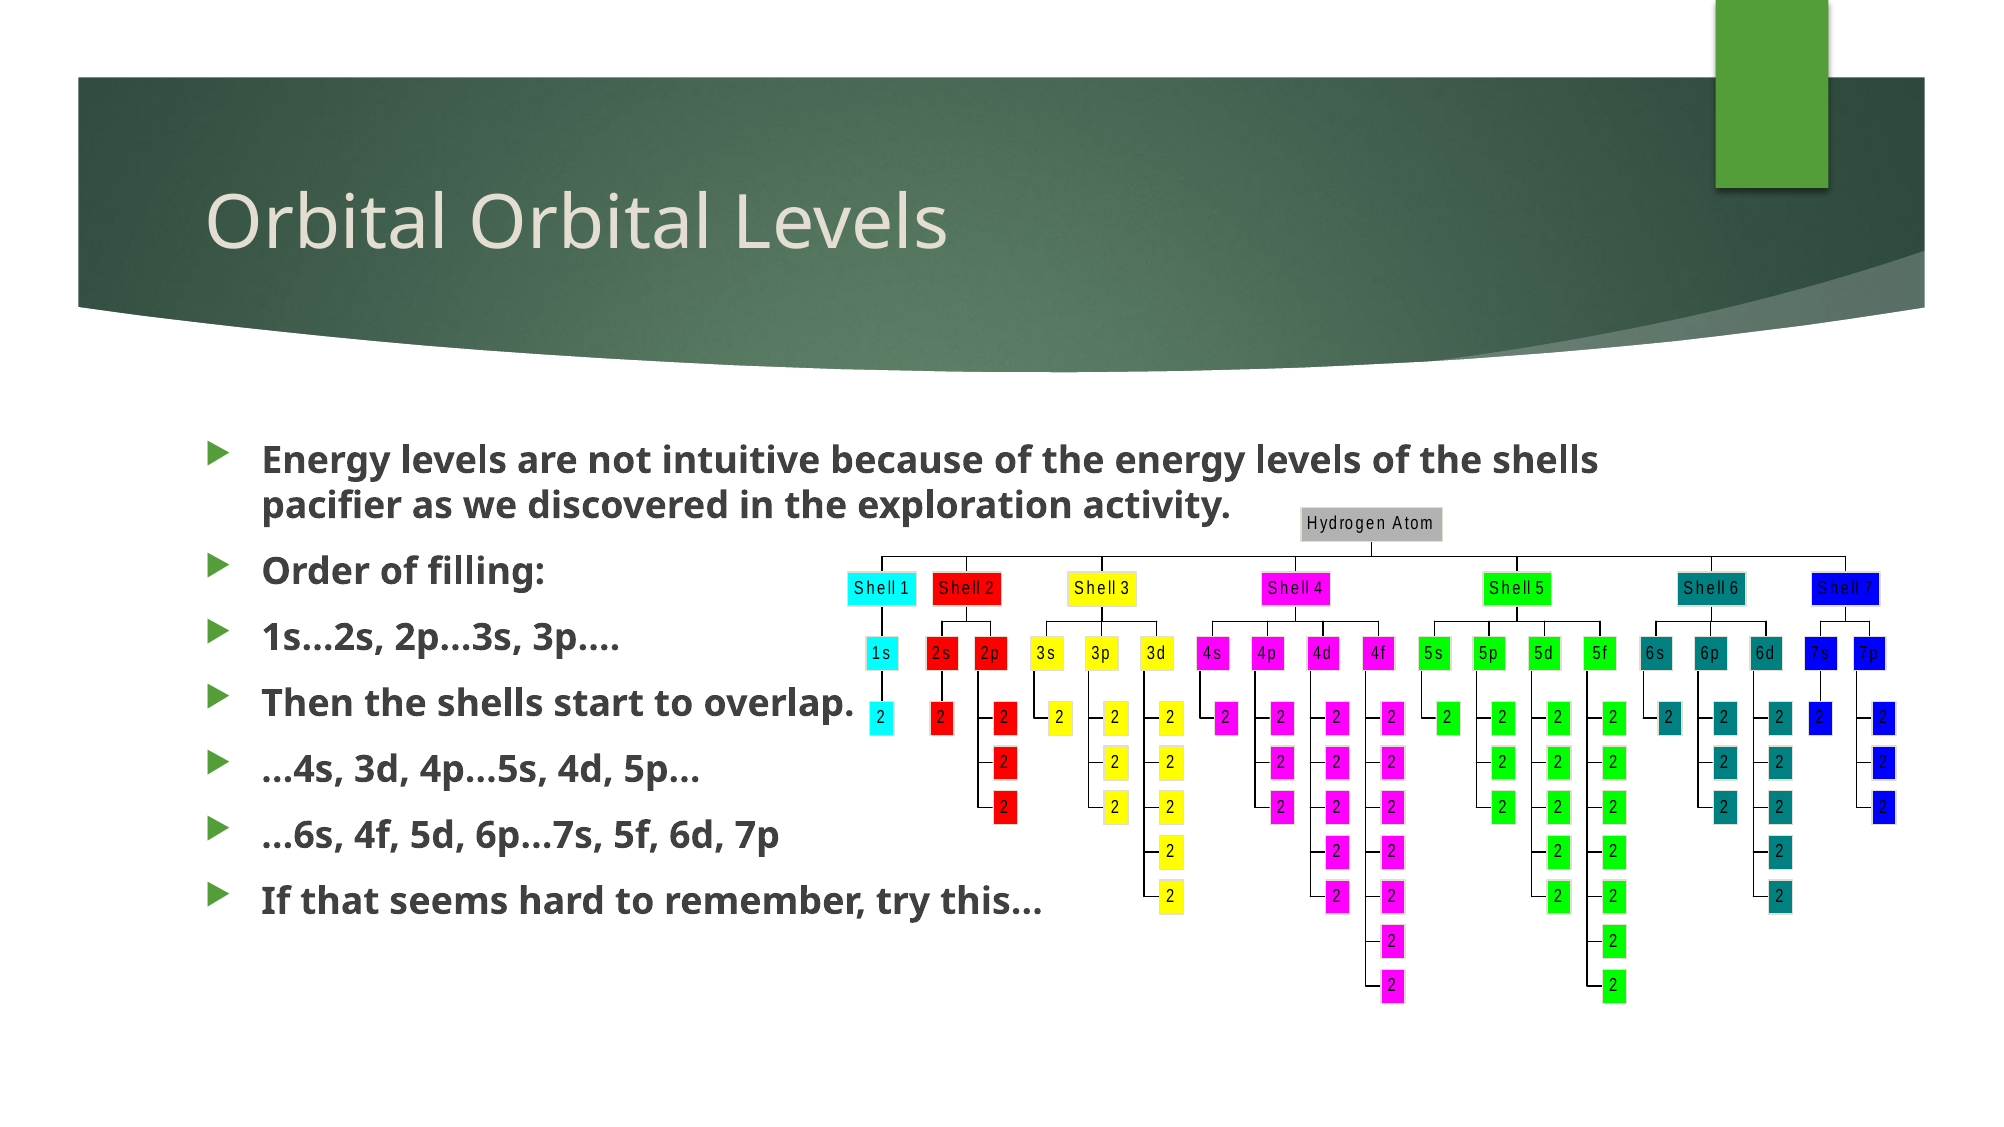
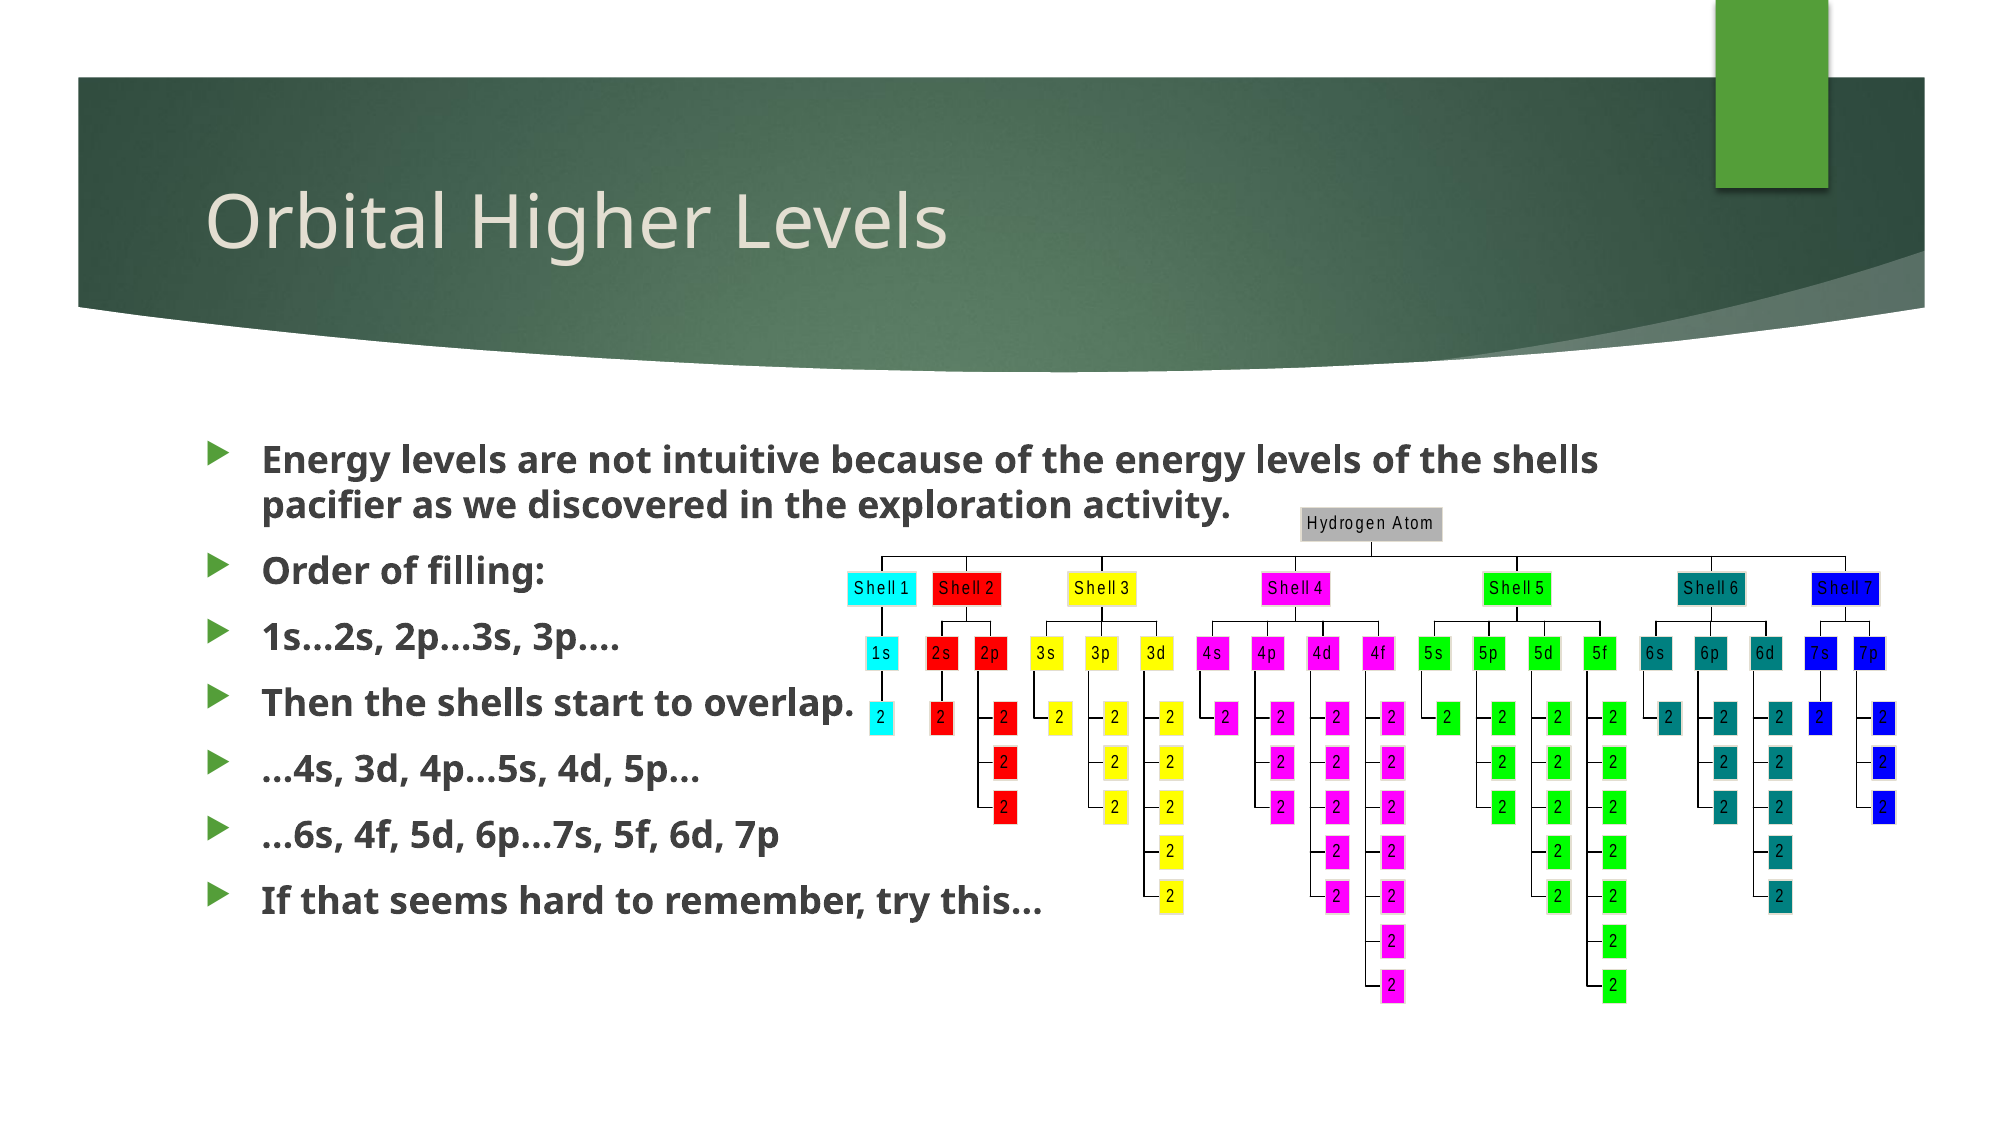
Orbital Orbital: Orbital -> Higher
